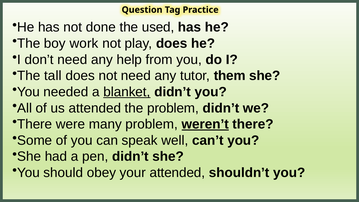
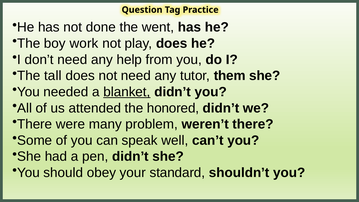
used: used -> went
the problem: problem -> honored
weren’t underline: present -> none
your attended: attended -> standard
